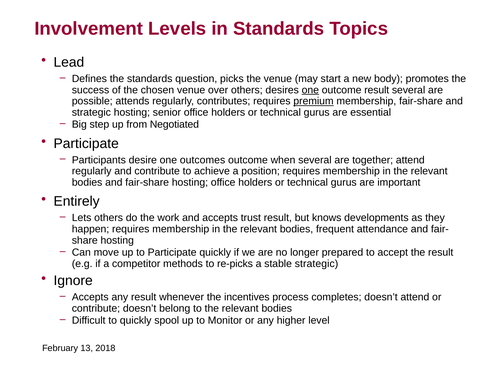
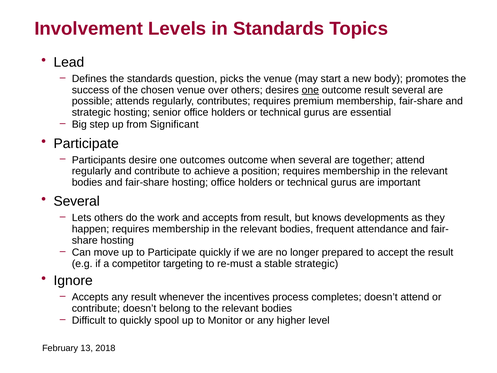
premium underline: present -> none
Negotiated: Negotiated -> Significant
Entirely at (77, 201): Entirely -> Several
accepts trust: trust -> from
methods: methods -> targeting
re-picks: re-picks -> re-must
